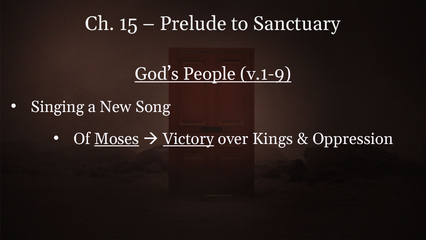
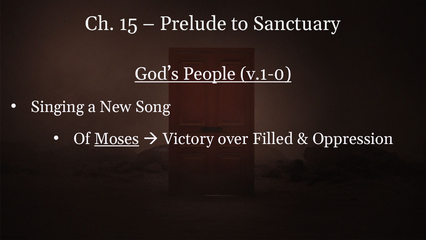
v.1-9: v.1-9 -> v.1-0
Victory underline: present -> none
Kings: Kings -> Filled
